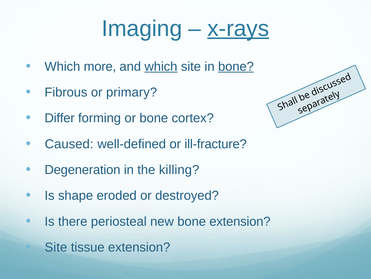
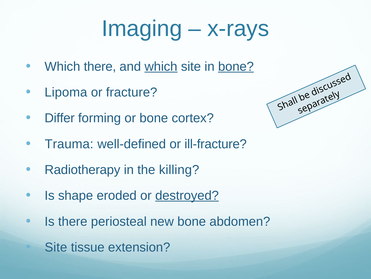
x-rays underline: present -> none
Which more: more -> there
Fibrous: Fibrous -> Lipoma
primary: primary -> fracture
Caused: Caused -> Trauma
Degeneration: Degeneration -> Radiotherapy
destroyed underline: none -> present
bone extension: extension -> abdomen
